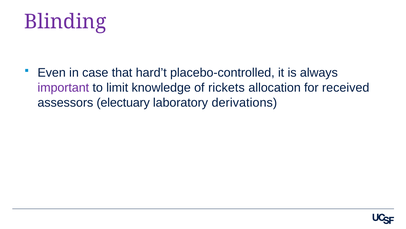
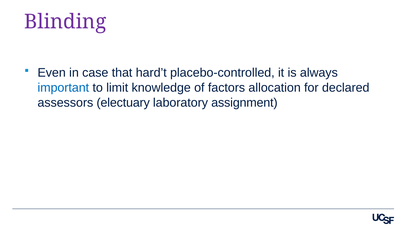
important colour: purple -> blue
rickets: rickets -> factors
received: received -> declared
derivations: derivations -> assignment
